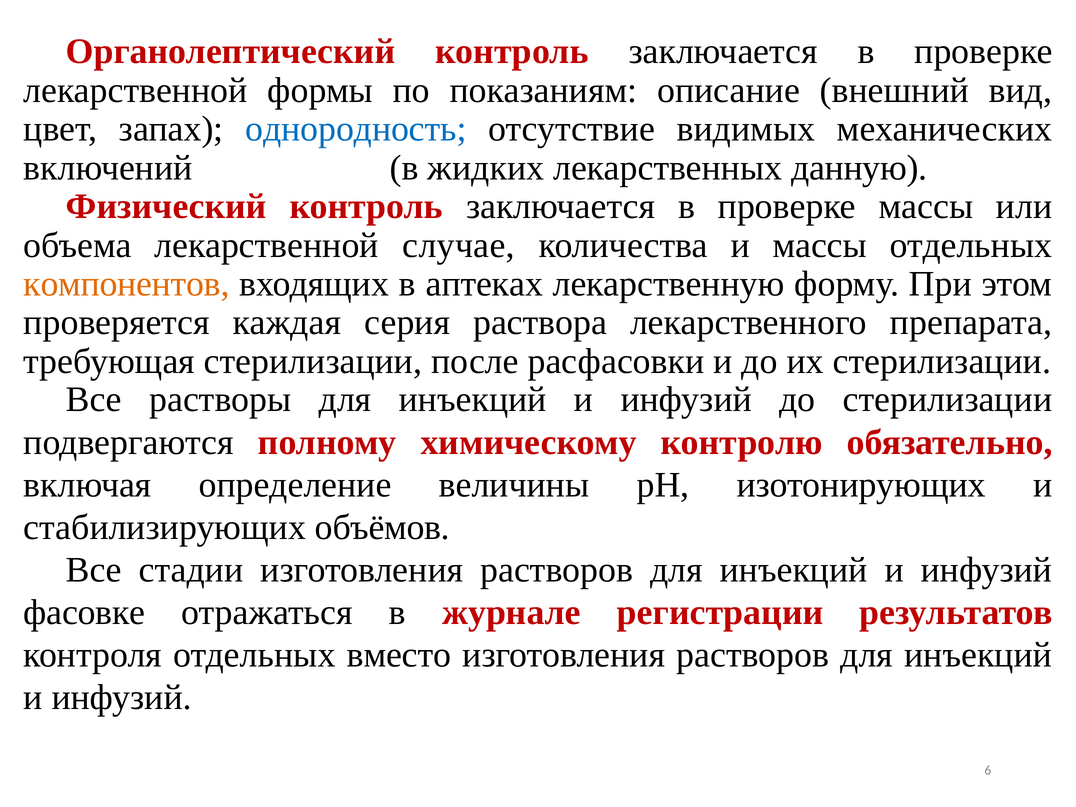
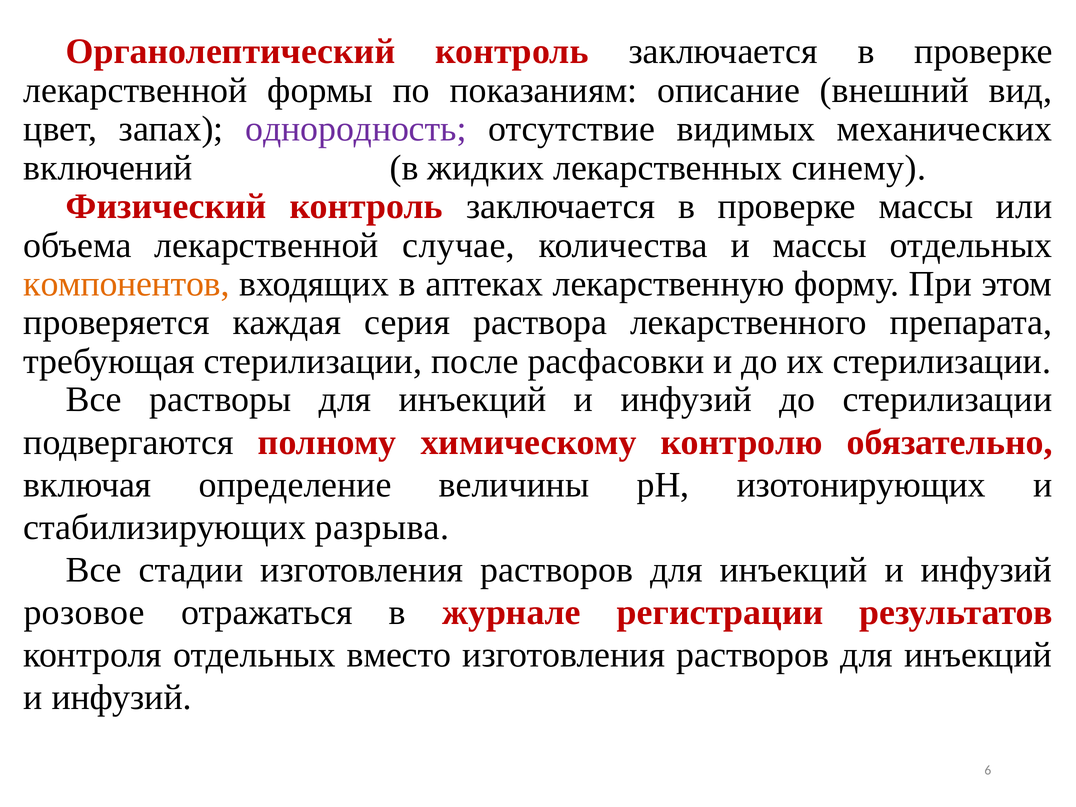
однородность colour: blue -> purple
данную: данную -> синему
объёмов: объёмов -> разрыва
фасовке: фасовке -> розовое
